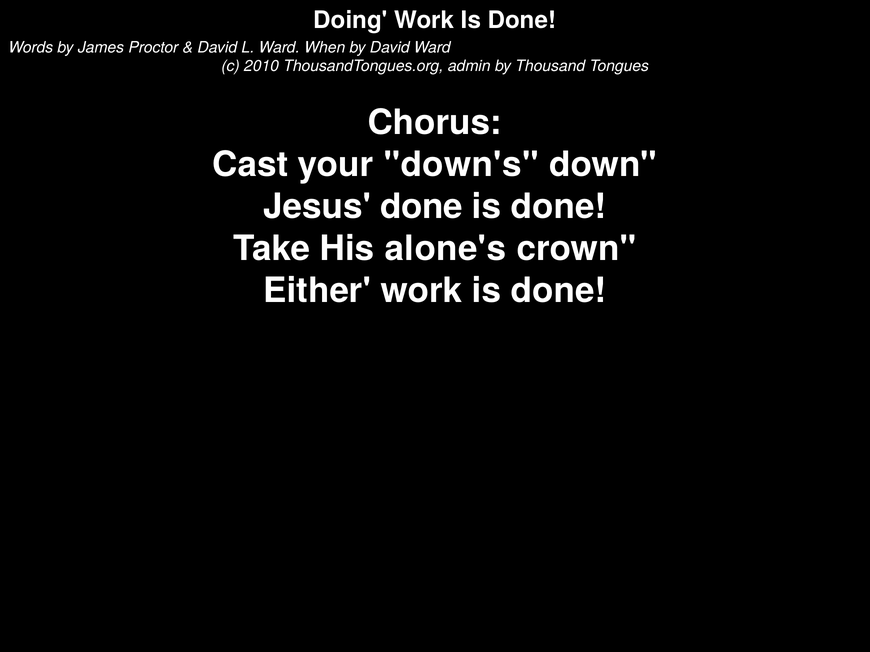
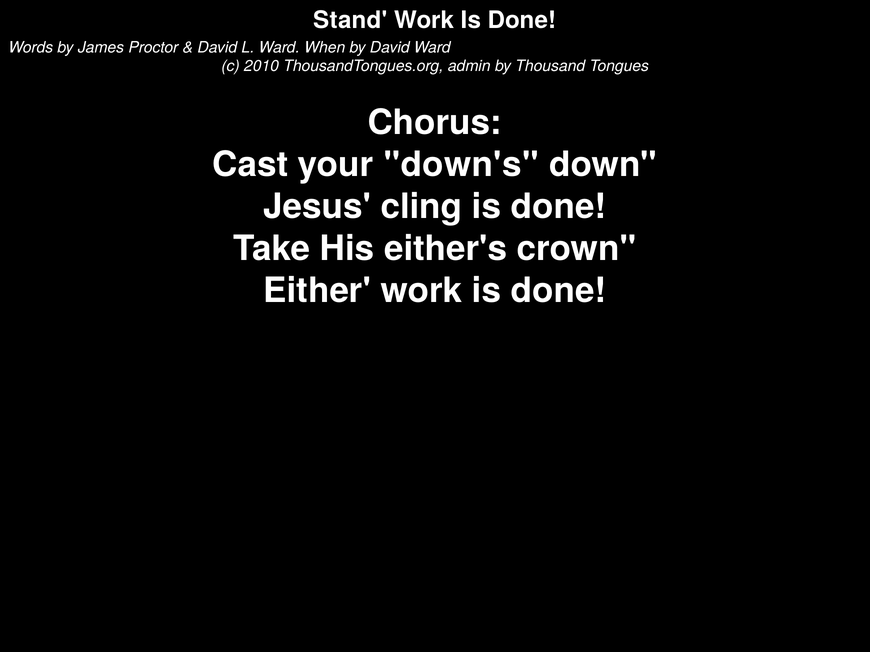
Doing: Doing -> Stand
Jesus done: done -> cling
alone's: alone's -> either's
